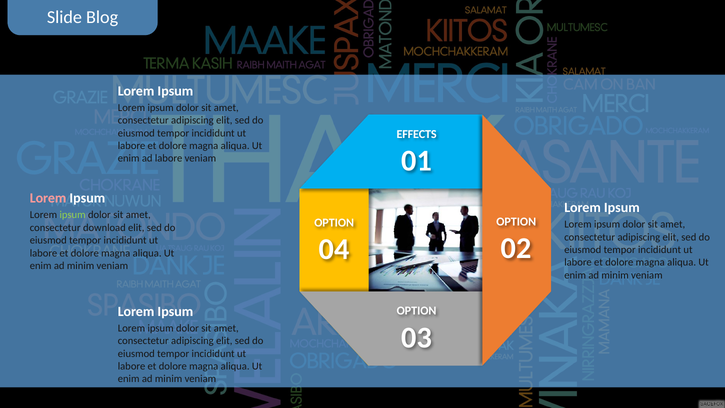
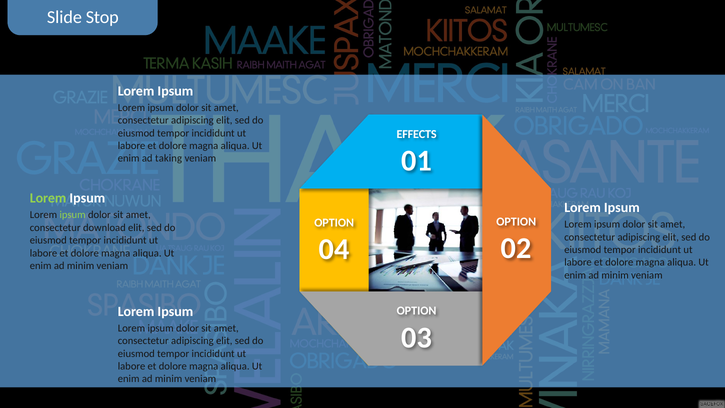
Blog: Blog -> Stop
ad labore: labore -> taking
Lorem at (48, 198) colour: pink -> light green
